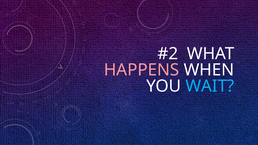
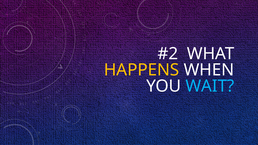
HAPPENS colour: pink -> yellow
